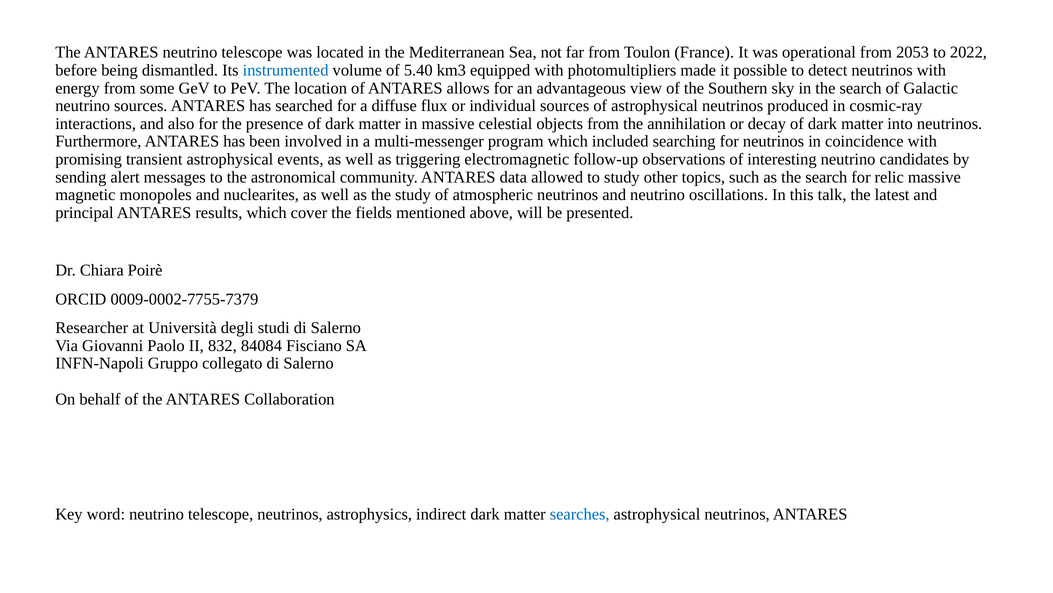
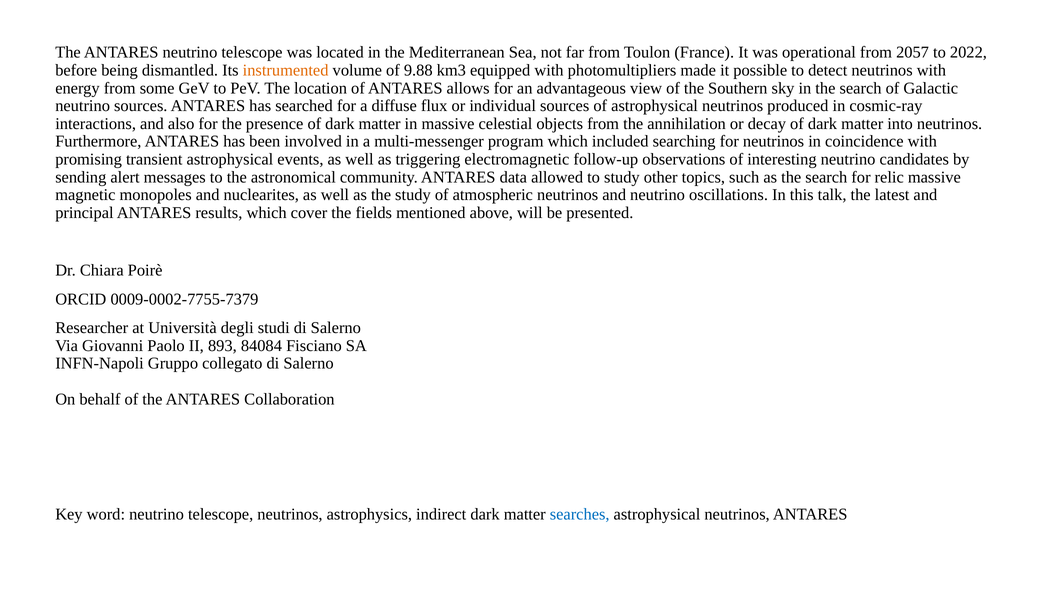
2053: 2053 -> 2057
instrumented colour: blue -> orange
5.40: 5.40 -> 9.88
832: 832 -> 893
